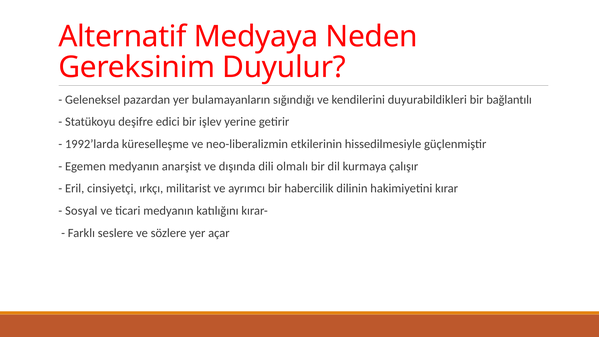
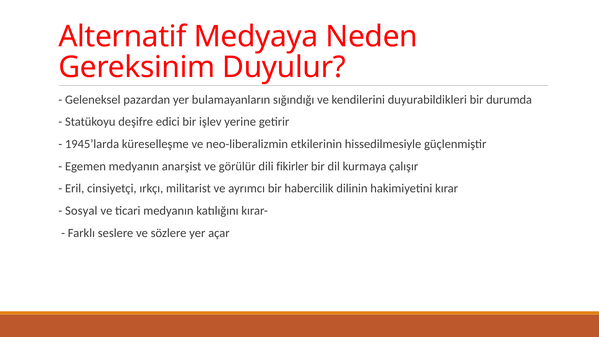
bağlantılı: bağlantılı -> durumda
1992’larda: 1992’larda -> 1945’larda
dışında: dışında -> görülür
olmalı: olmalı -> fikirler
